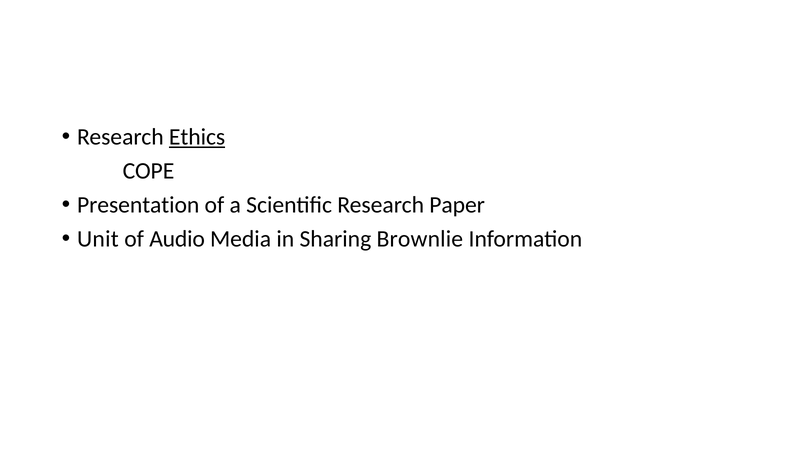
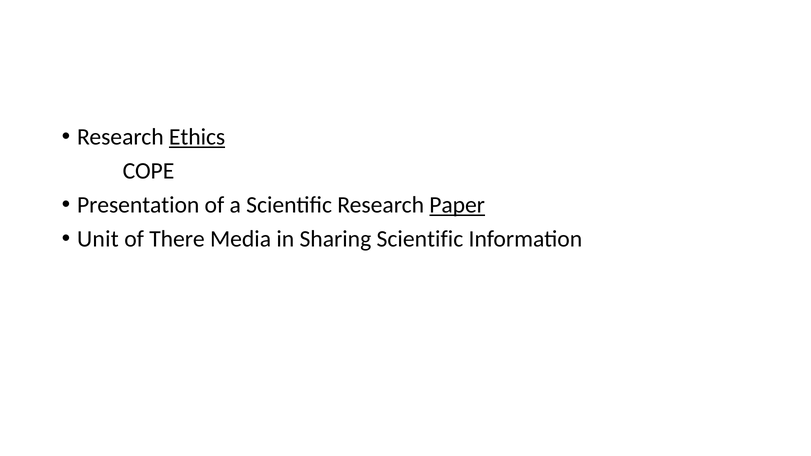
Paper underline: none -> present
Audio: Audio -> There
Sharing Brownlie: Brownlie -> Scientific
